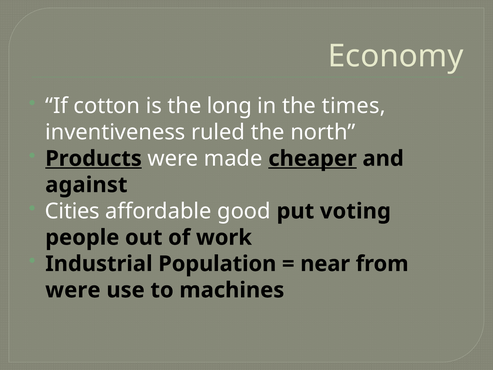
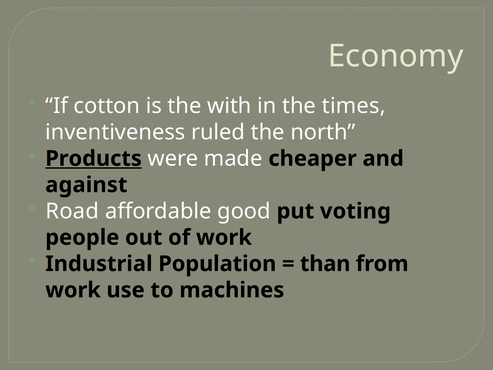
long: long -> with
cheaper underline: present -> none
Cities: Cities -> Road
near: near -> than
were at (73, 290): were -> work
